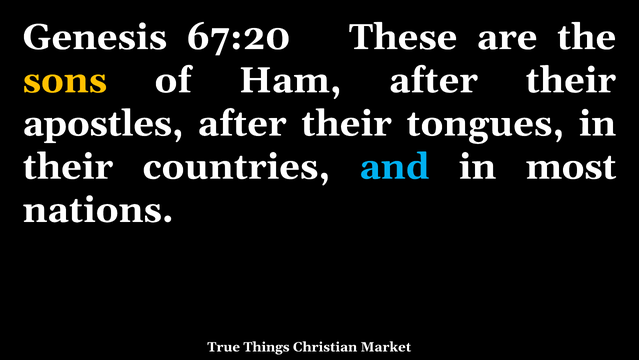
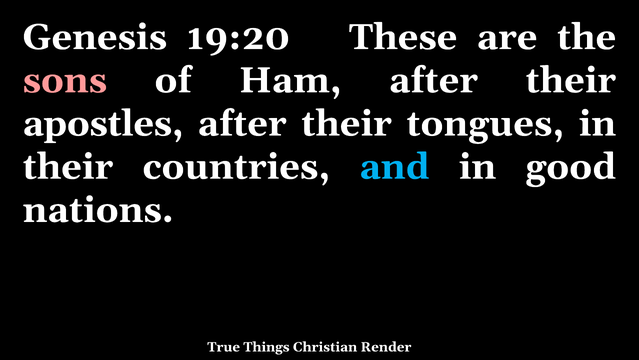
67:20: 67:20 -> 19:20
sons colour: yellow -> pink
most: most -> good
Market: Market -> Render
